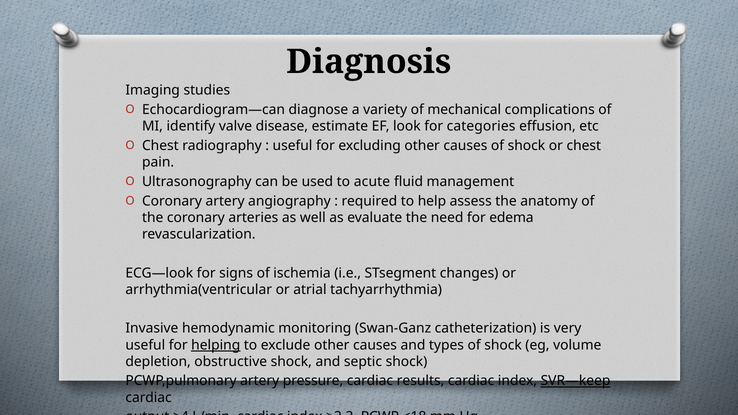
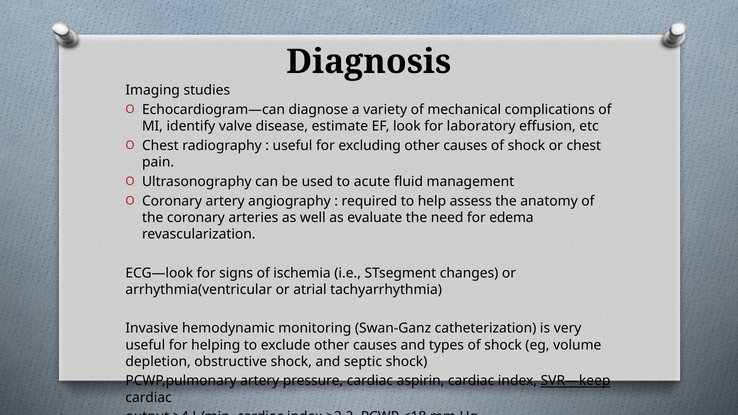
categories: categories -> laboratory
helping underline: present -> none
results: results -> aspirin
